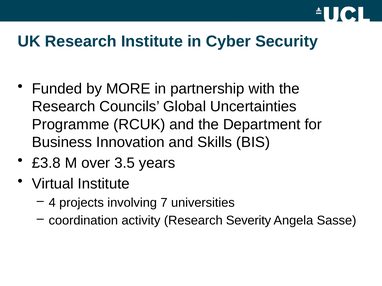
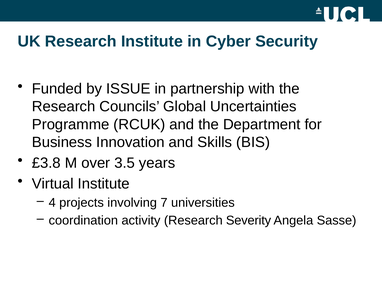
MORE: MORE -> ISSUE
